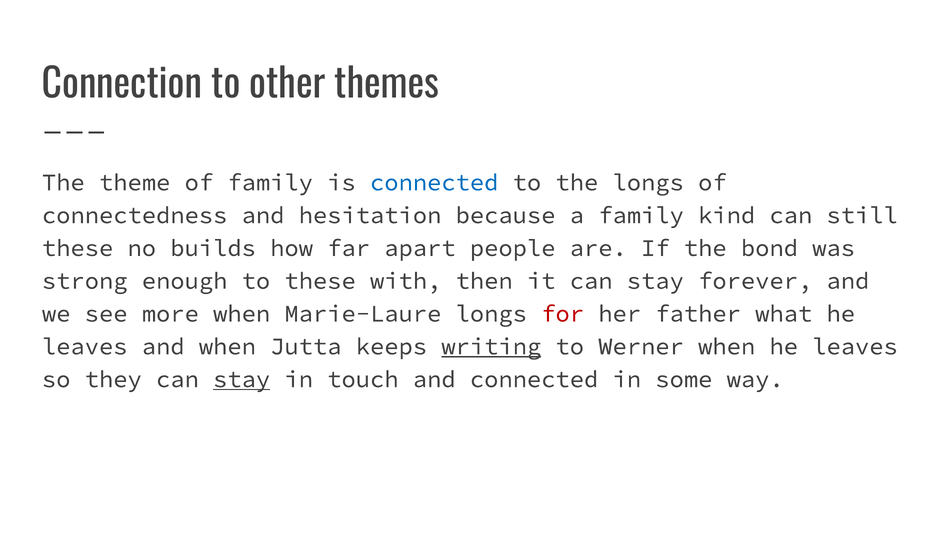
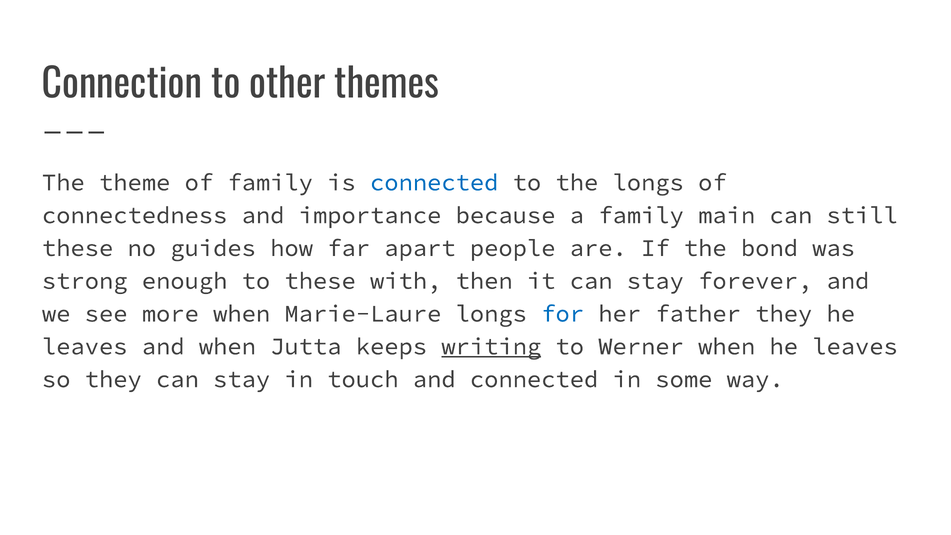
hesitation: hesitation -> importance
kind: kind -> main
builds: builds -> guides
for colour: red -> blue
father what: what -> they
stay at (242, 379) underline: present -> none
